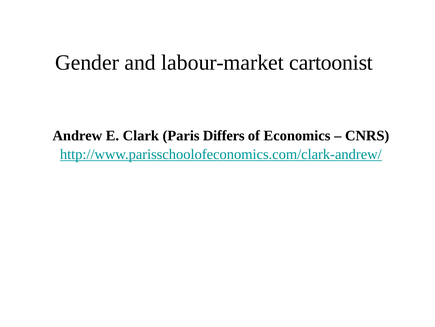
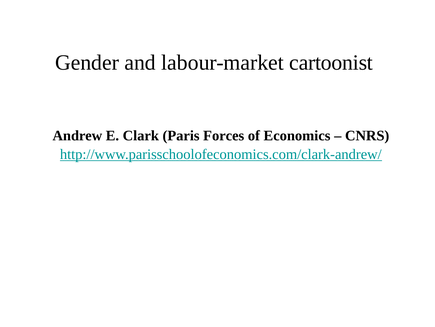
Differs: Differs -> Forces
